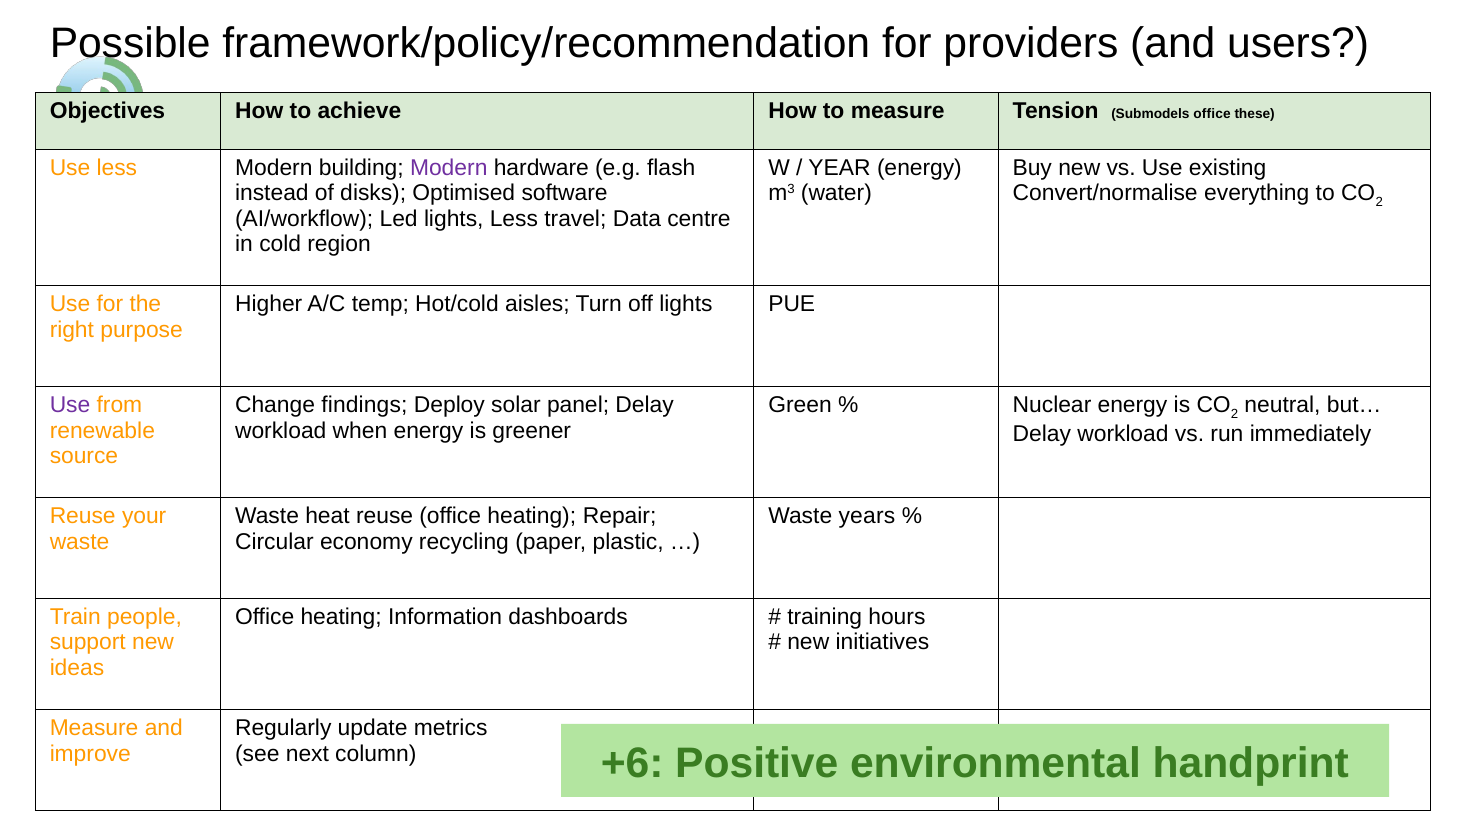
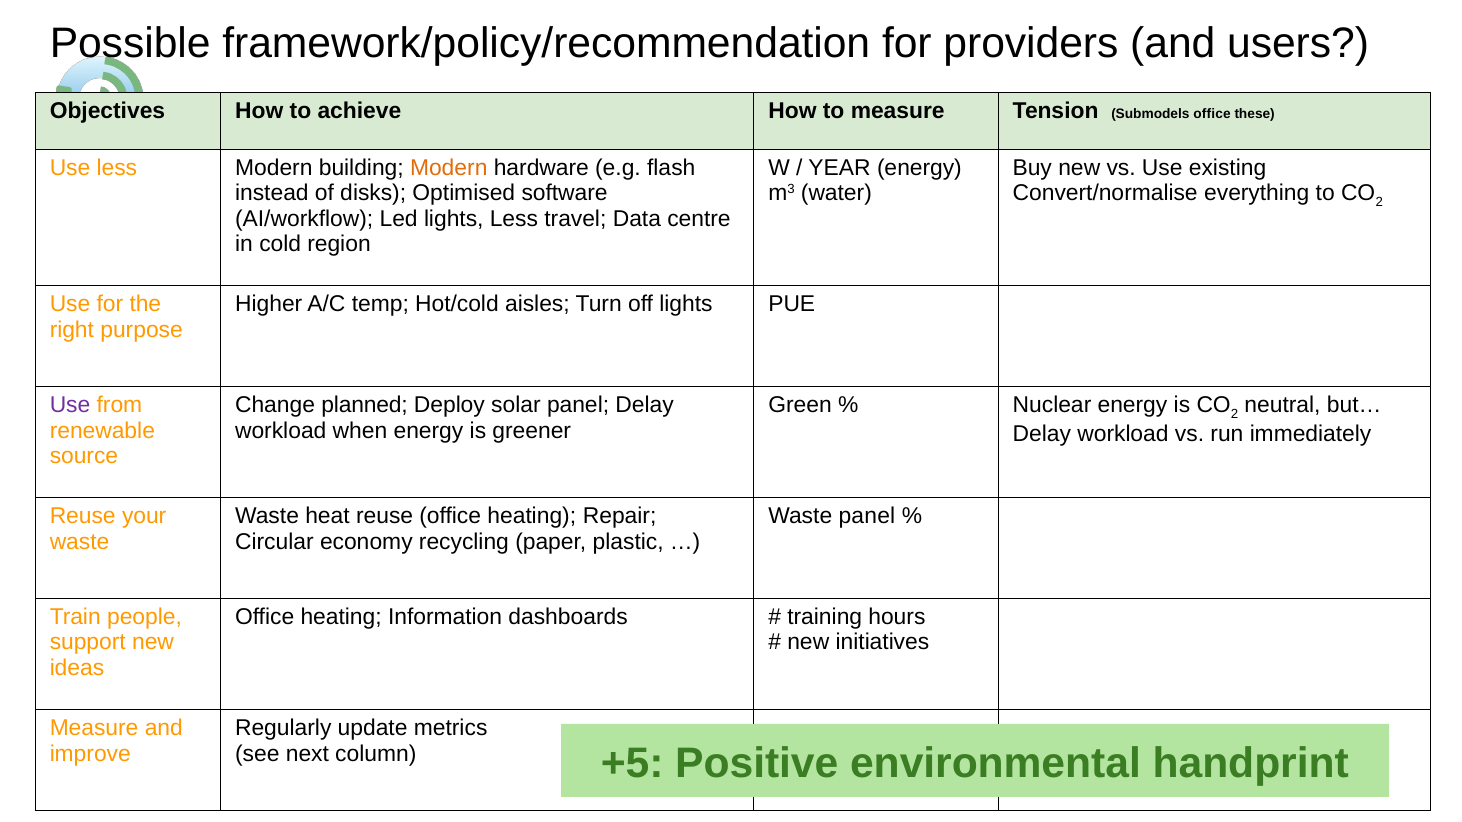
Modern at (449, 168) colour: purple -> orange
findings: findings -> planned
Waste years: years -> panel
+6: +6 -> +5
